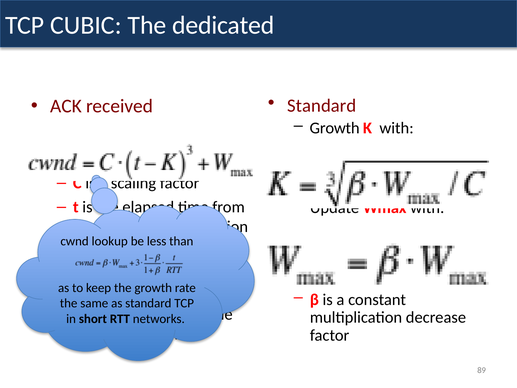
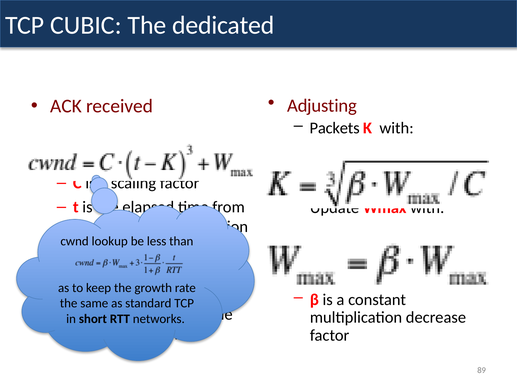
Standard at (322, 106): Standard -> Adjusting
Growth at (335, 128): Growth -> Packets
